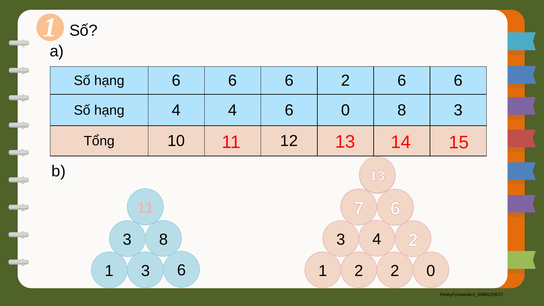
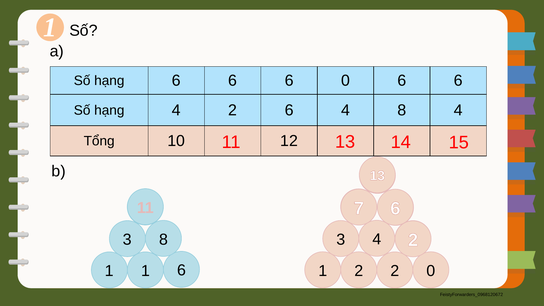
6 2: 2 -> 0
4 4: 4 -> 2
6 0: 0 -> 4
8 3: 3 -> 4
1 3: 3 -> 1
